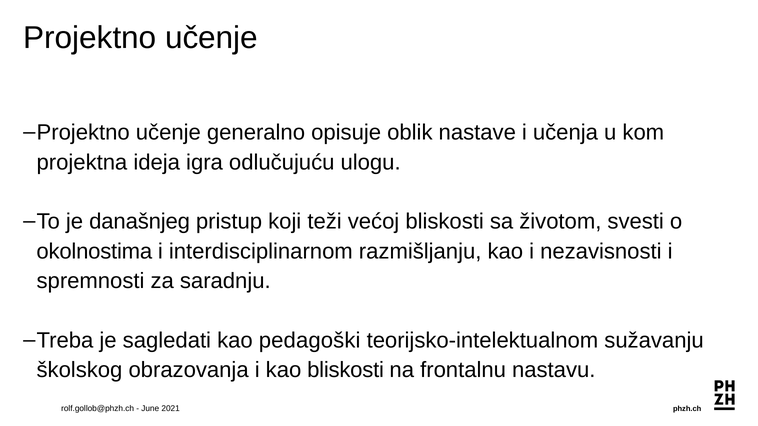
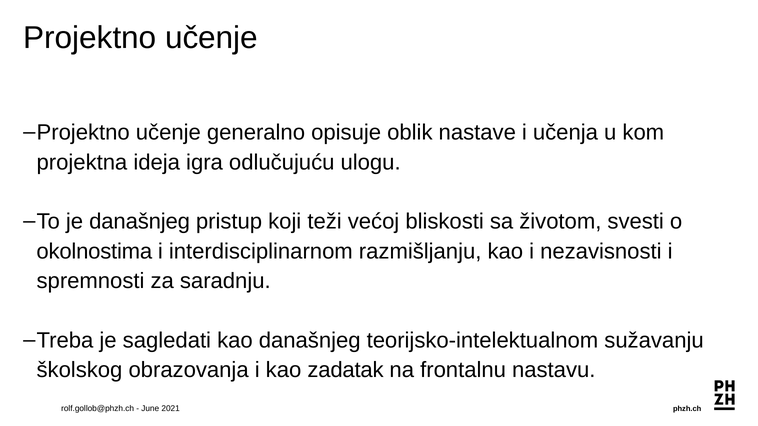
kao pedagoški: pedagoški -> današnjeg
kao bliskosti: bliskosti -> zadatak
